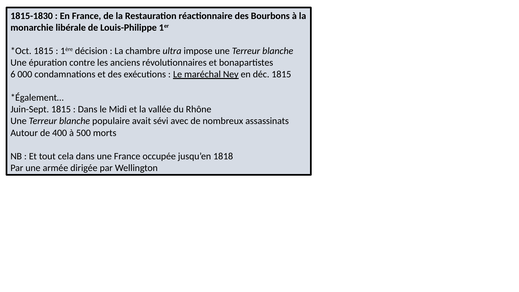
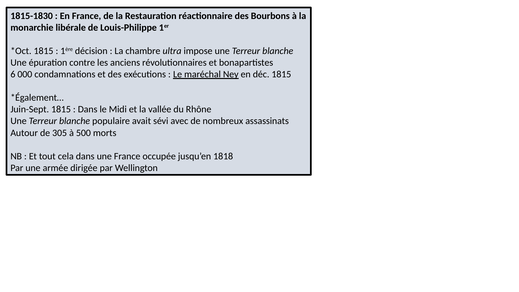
400: 400 -> 305
